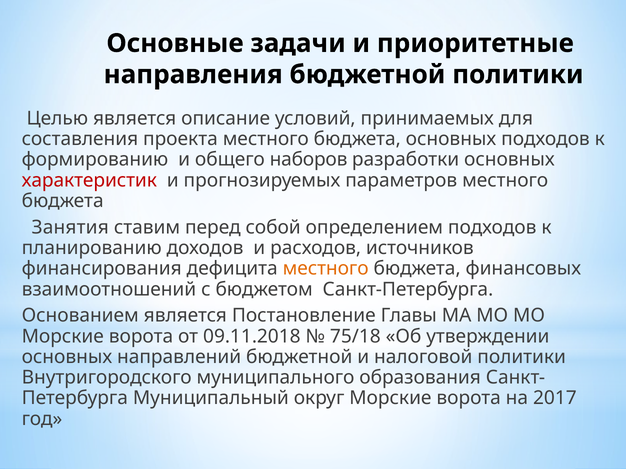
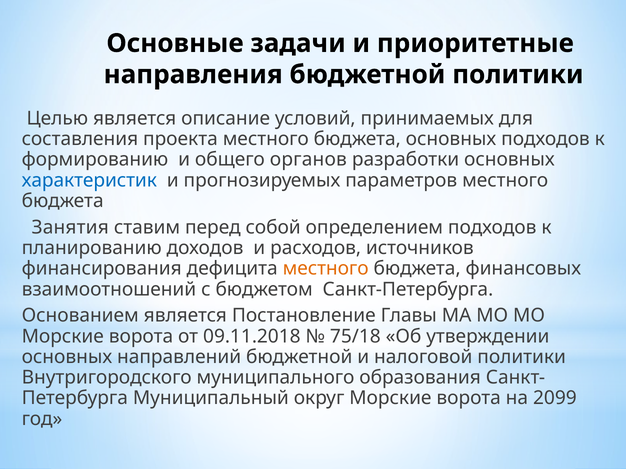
наборов: наборов -> органов
характеристик colour: red -> blue
2017: 2017 -> 2099
